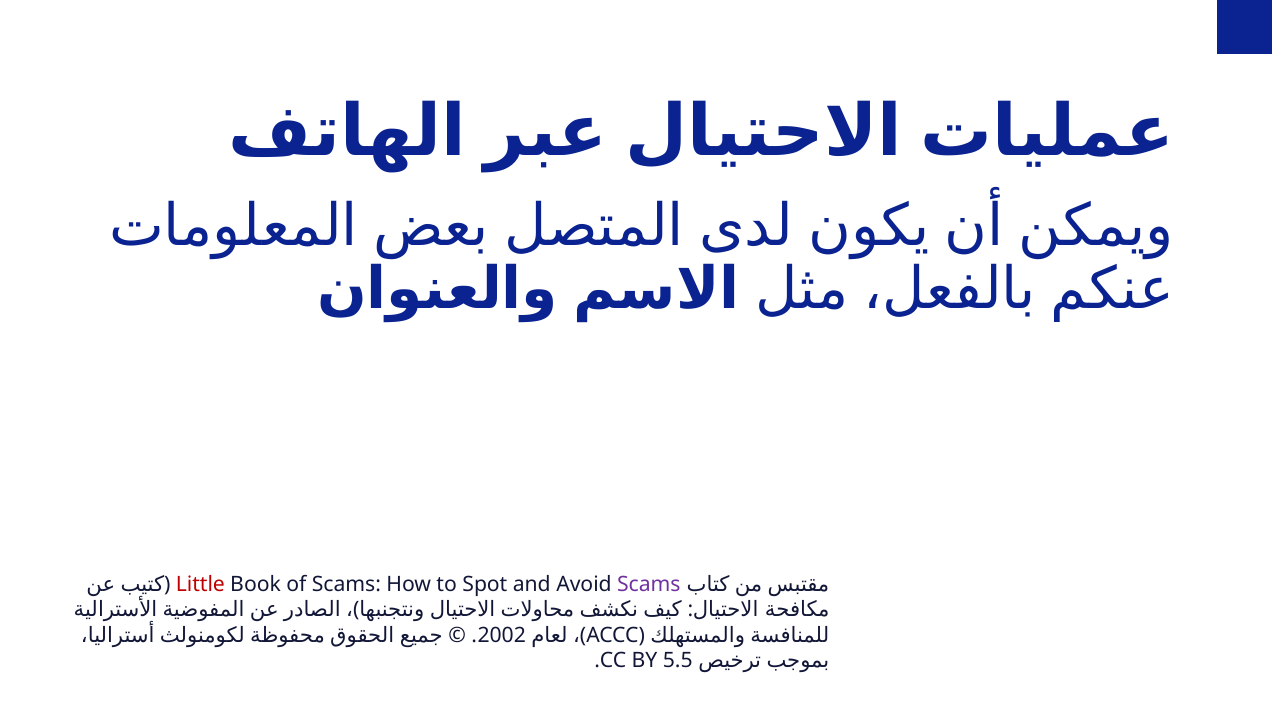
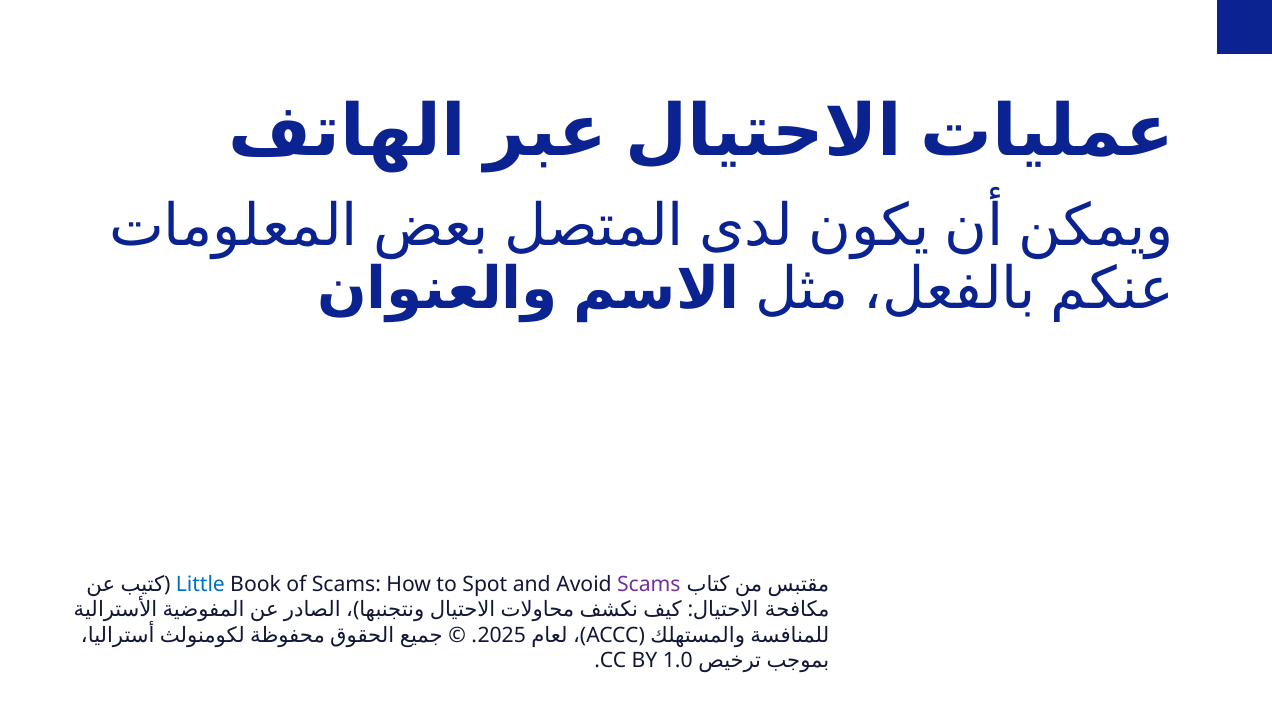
Little colour: red -> blue
2002: 2002 -> 2025
5.5: 5.5 -> 1.0
